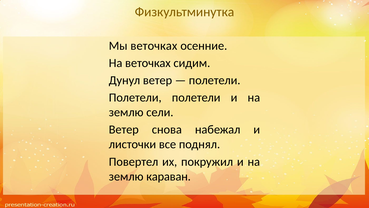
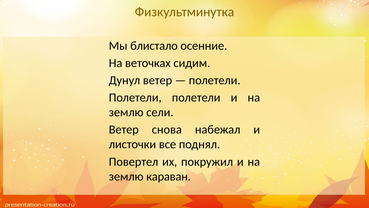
Мы веточках: веточках -> блистало
